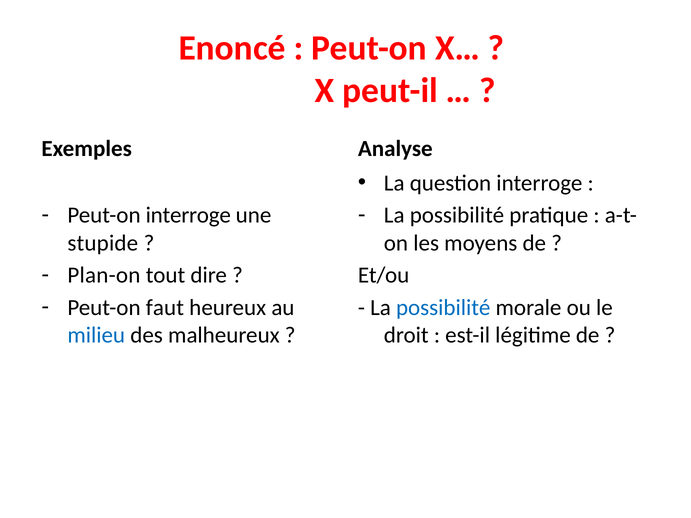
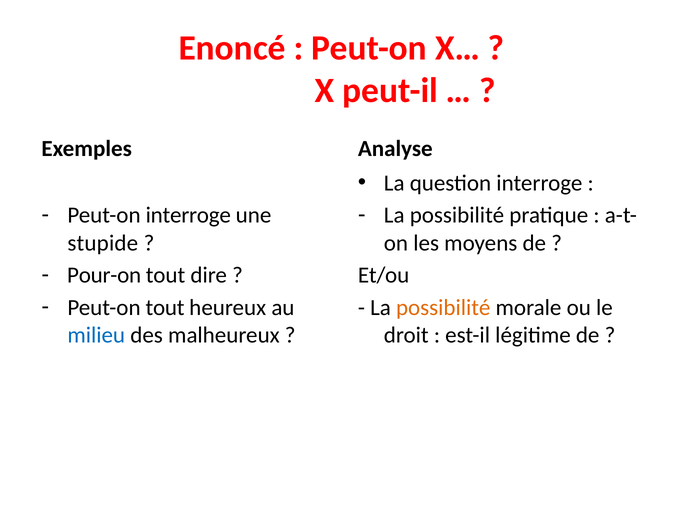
Plan-on: Plan-on -> Pour-on
Peut-on faut: faut -> tout
possibilité at (443, 308) colour: blue -> orange
